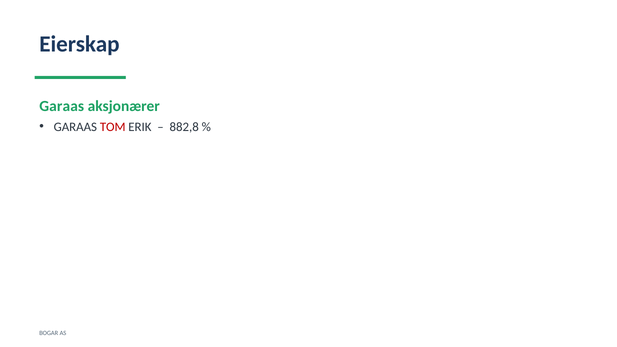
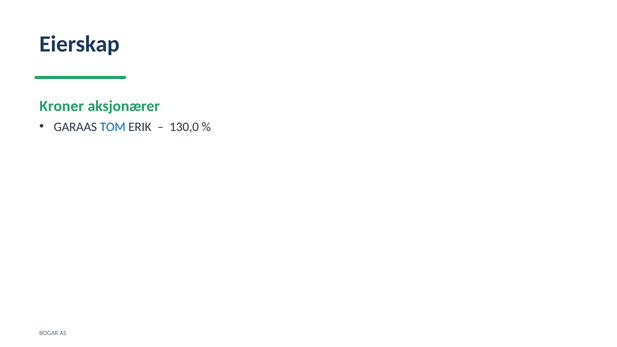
Garaas at (62, 106): Garaas -> Kroner
TOM colour: red -> blue
882,8: 882,8 -> 130,0
